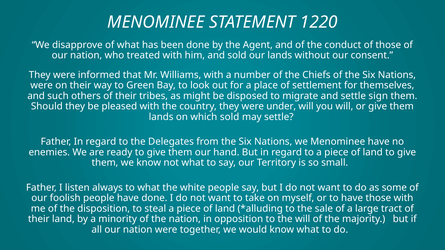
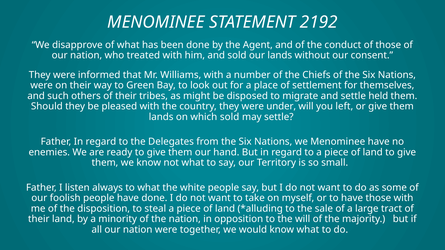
1220: 1220 -> 2192
sign: sign -> held
you will: will -> left
